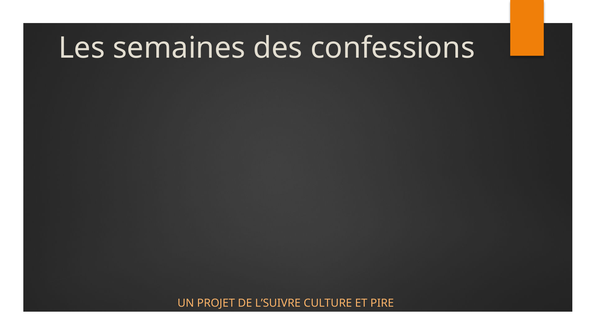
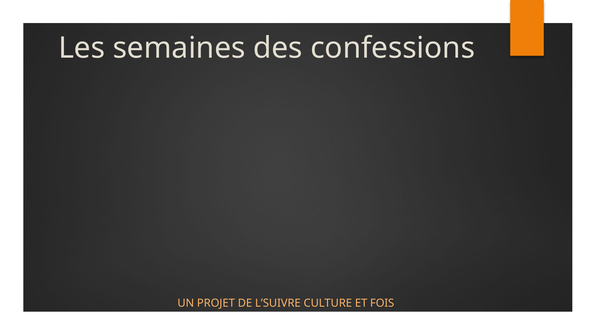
PIRE: PIRE -> FOIS
